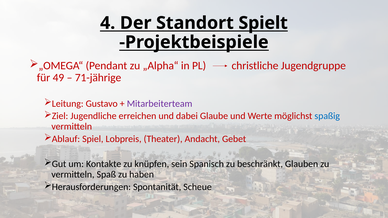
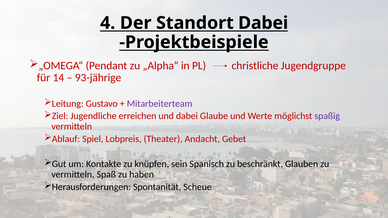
Standort Spielt: Spielt -> Dabei
49: 49 -> 14
71-jährige: 71-jährige -> 93-jährige
spaßig colour: blue -> purple
